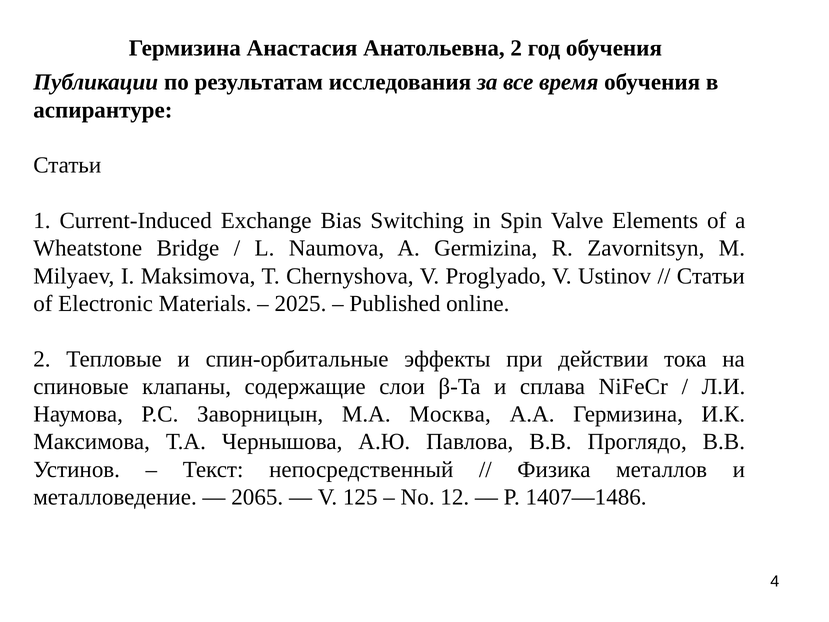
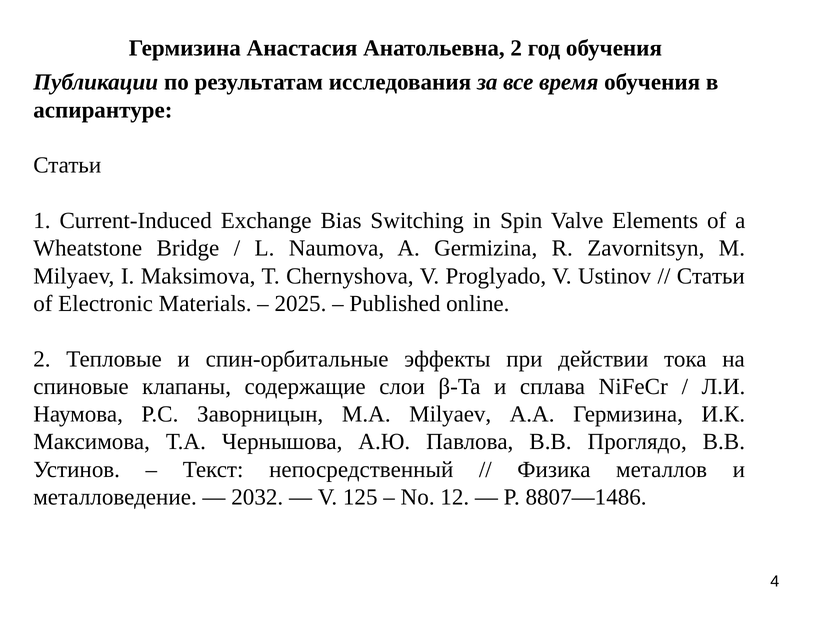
М.А Москва: Москва -> Milyaev
2065: 2065 -> 2032
1407—1486: 1407—1486 -> 8807—1486
